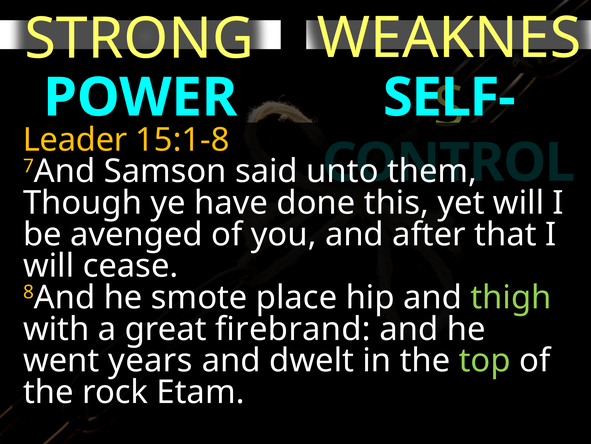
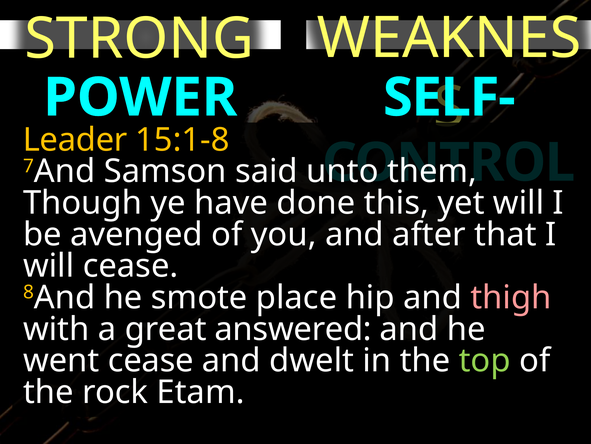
thigh colour: light green -> pink
firebrand: firebrand -> answered
went years: years -> cease
